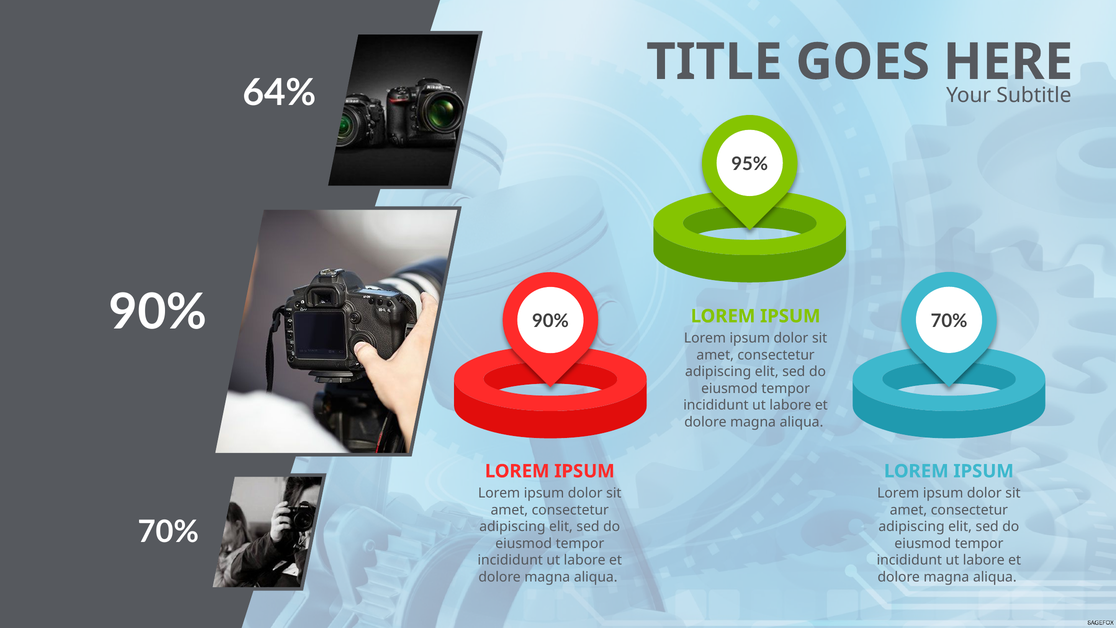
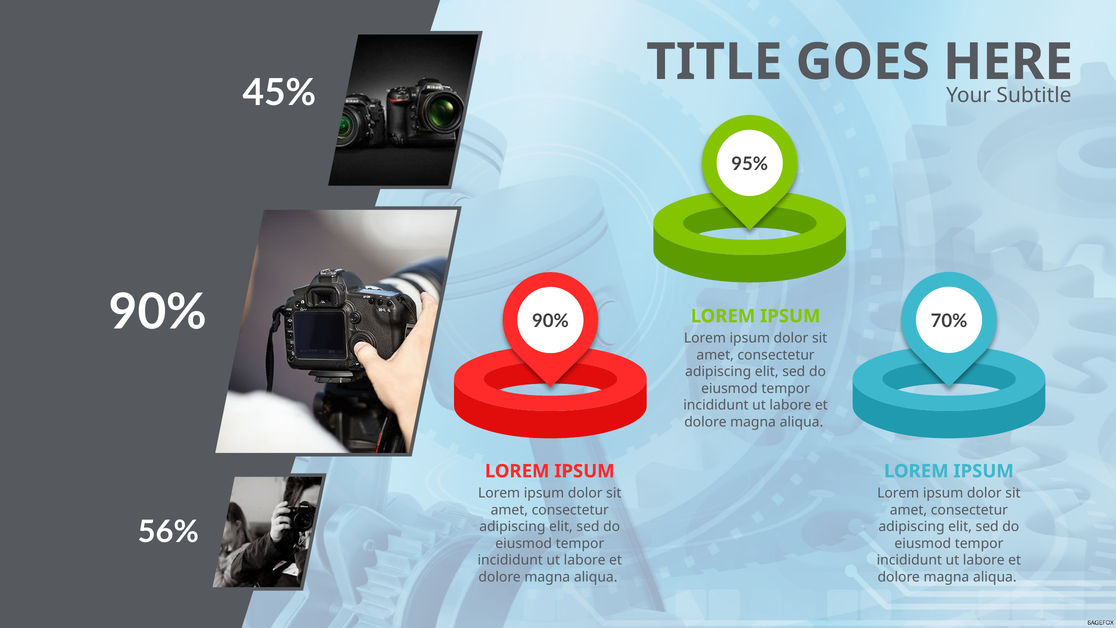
64%: 64% -> 45%
70% at (168, 532): 70% -> 56%
